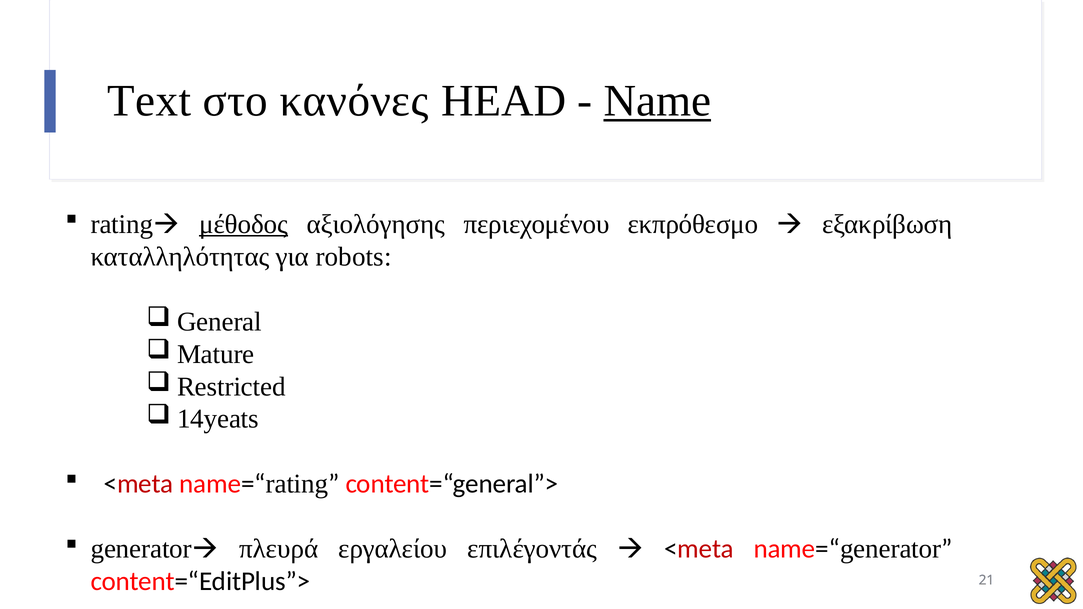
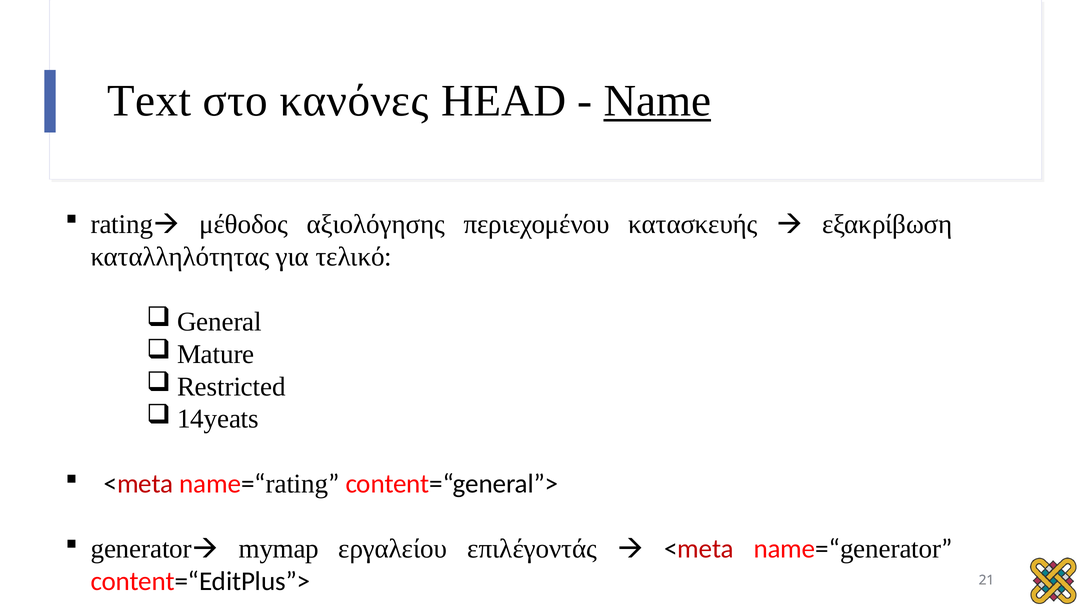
μέθοδος underline: present -> none
εκπρόθεσμο: εκπρόθεσμο -> κατασκευής
robots: robots -> τελικό
πλευρά: πλευρά -> mymap
